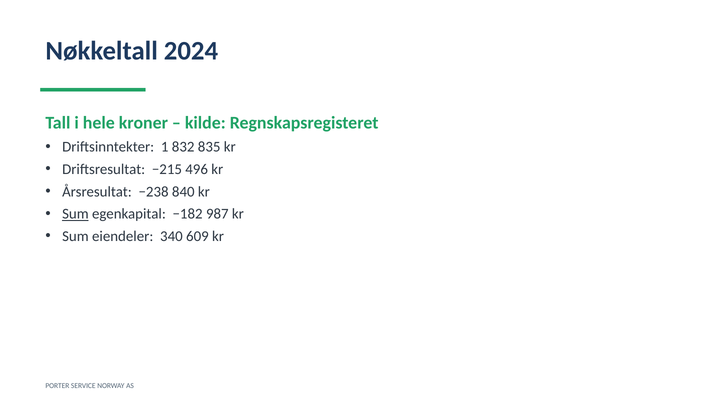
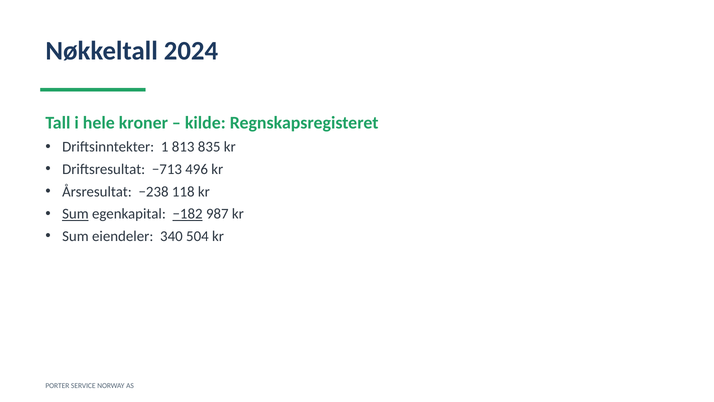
832: 832 -> 813
−215: −215 -> −713
840: 840 -> 118
−182 underline: none -> present
609: 609 -> 504
